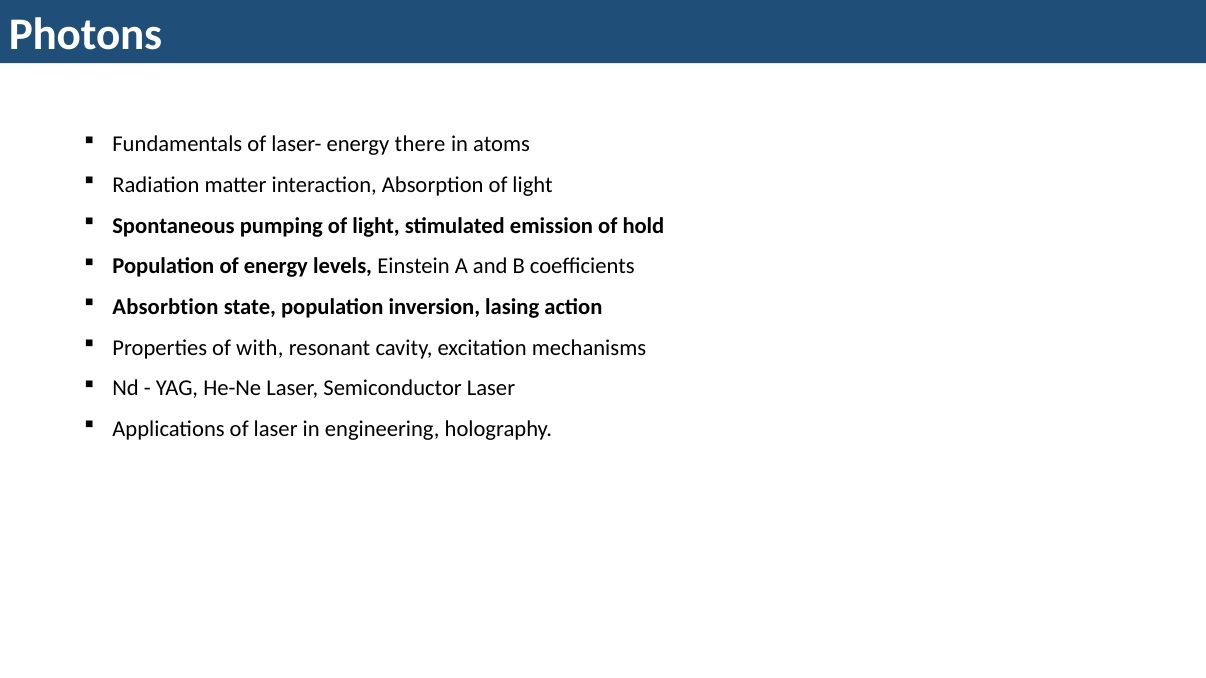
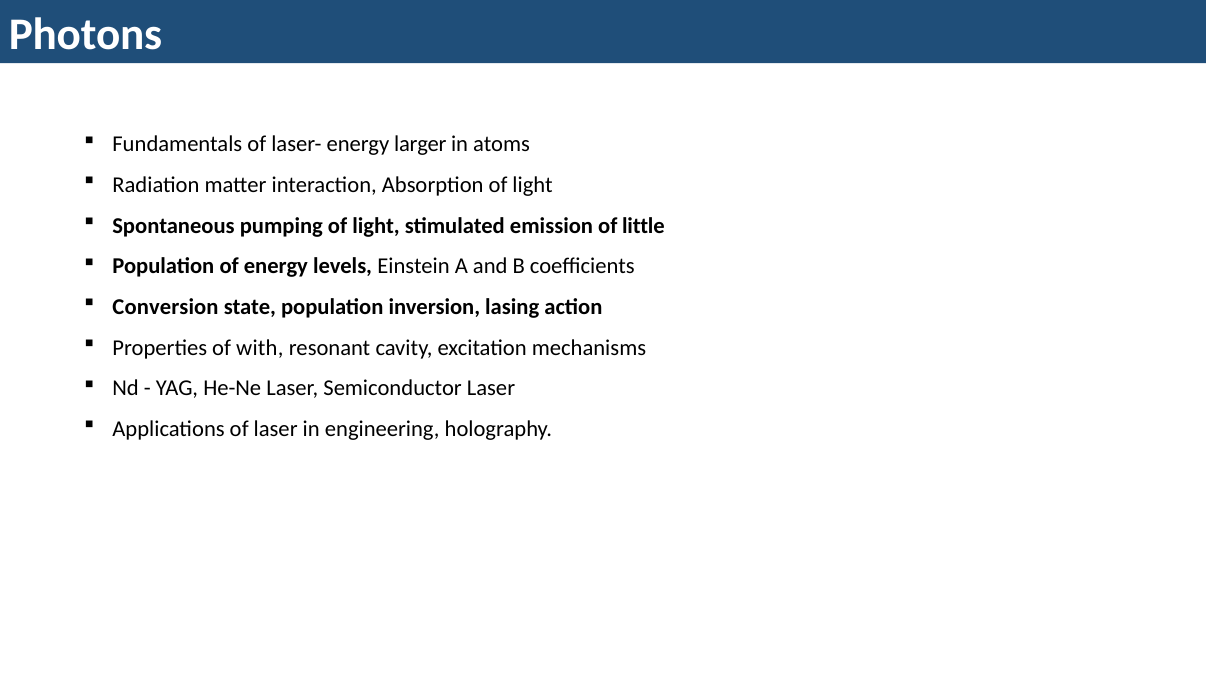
there: there -> larger
hold: hold -> little
Absorbtion: Absorbtion -> Conversion
